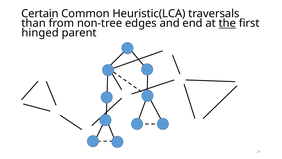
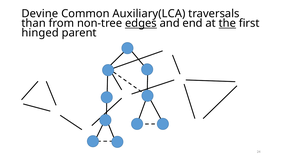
Certain: Certain -> Devine
Heuristic(LCA: Heuristic(LCA -> Auxiliary(LCA
edges underline: none -> present
